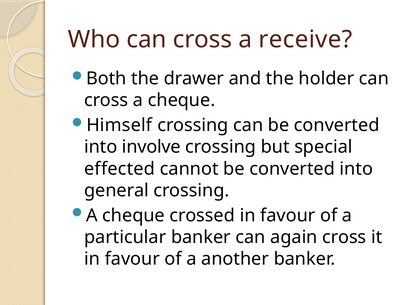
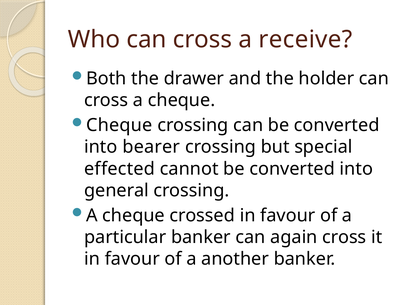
Himself at (119, 125): Himself -> Cheque
involve: involve -> bearer
